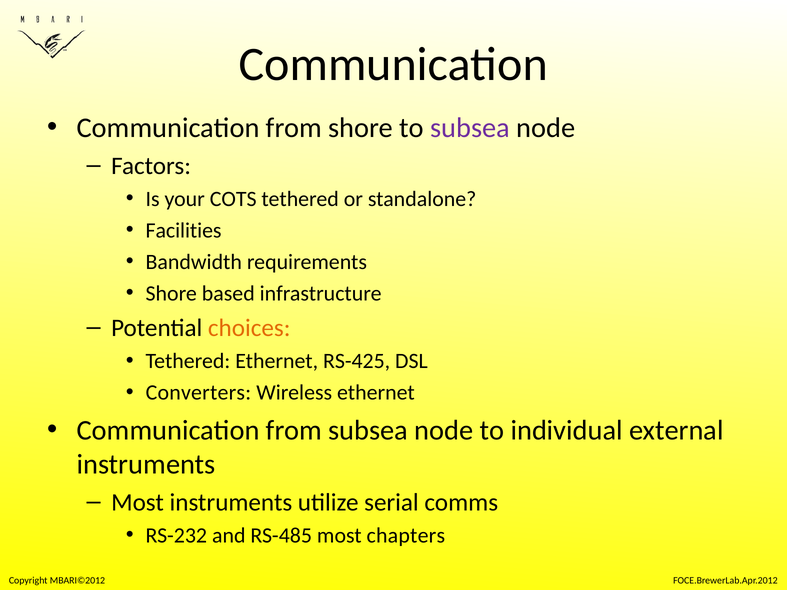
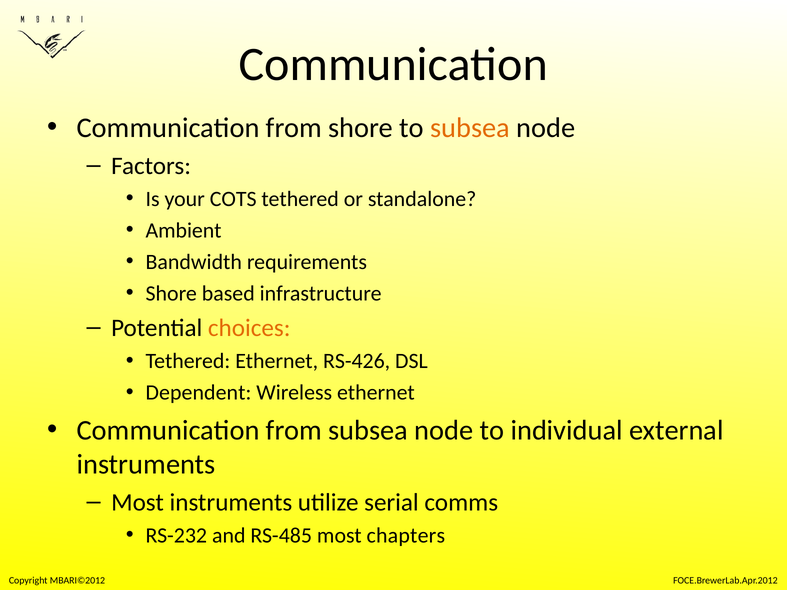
subsea at (470, 128) colour: purple -> orange
Facilities: Facilities -> Ambient
RS-425: RS-425 -> RS-426
Converters: Converters -> Dependent
